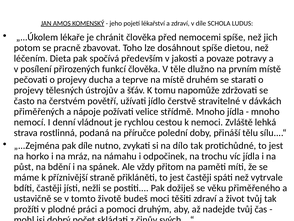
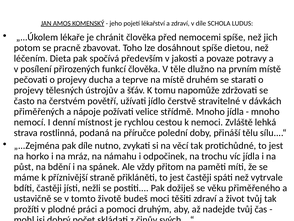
vládnout: vládnout -> místnost
dílo: dílo -> věcí
